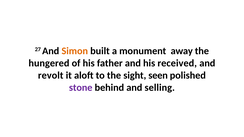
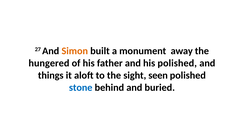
his received: received -> polished
revolt: revolt -> things
stone colour: purple -> blue
selling: selling -> buried
